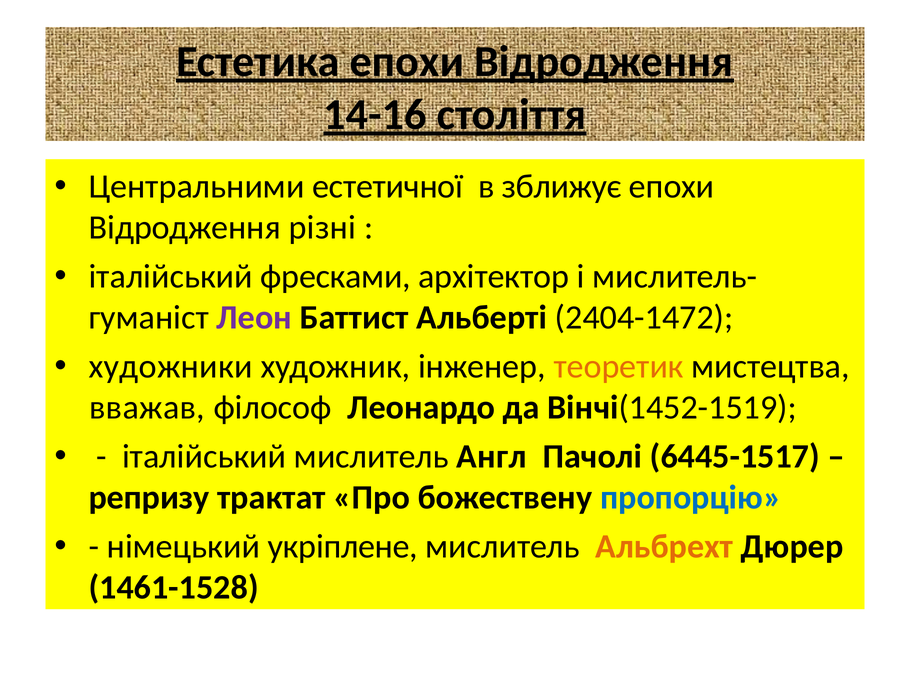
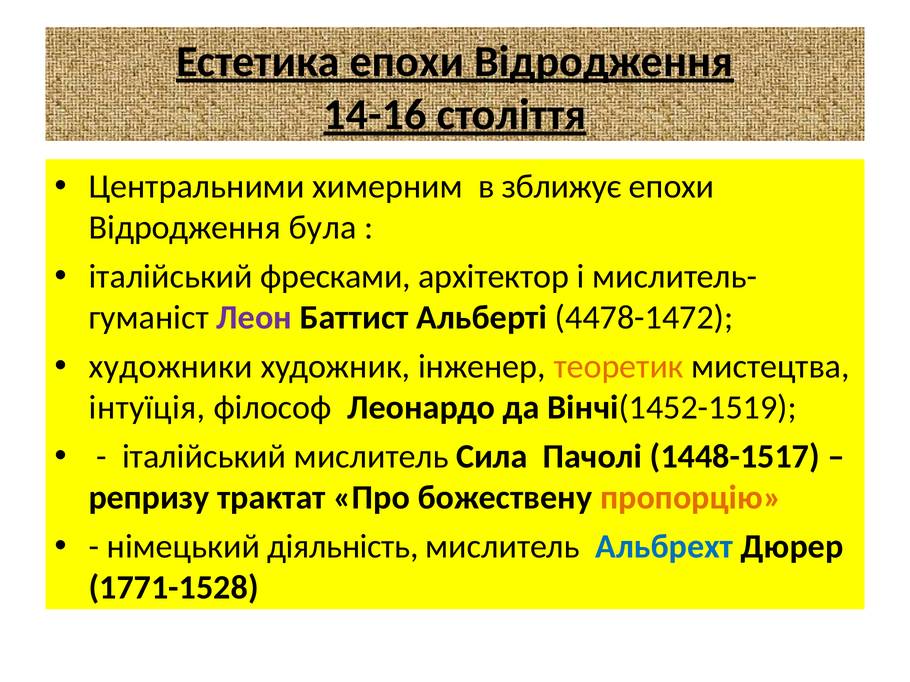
естетичної: естетичної -> химерним
різні: різні -> була
2404-1472: 2404-1472 -> 4478-1472
вважав: вважав -> інтуїція
Англ: Англ -> Сила
6445-1517: 6445-1517 -> 1448-1517
пропорцію colour: blue -> orange
укріплене: укріплене -> діяльність
Альбрехт colour: orange -> blue
1461-1528: 1461-1528 -> 1771-1528
